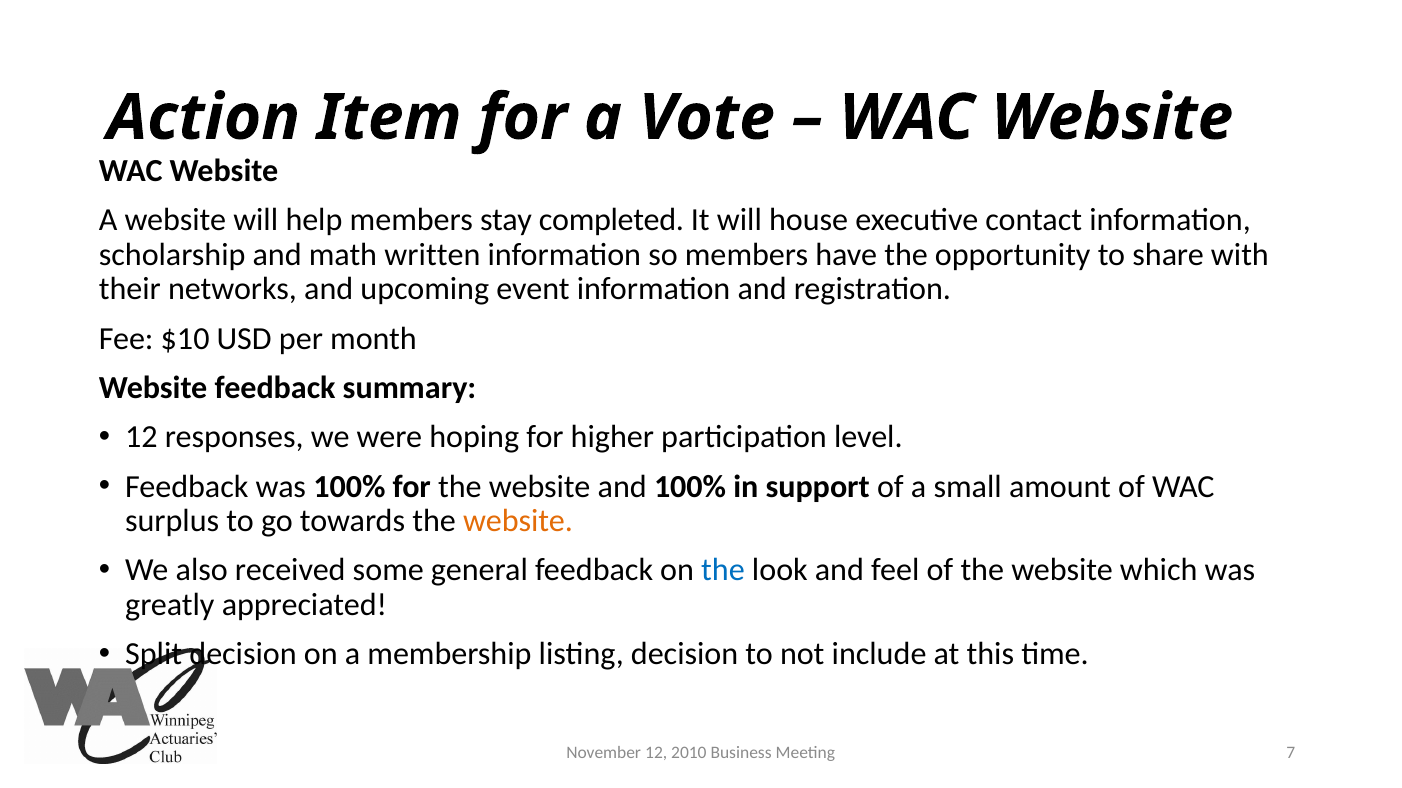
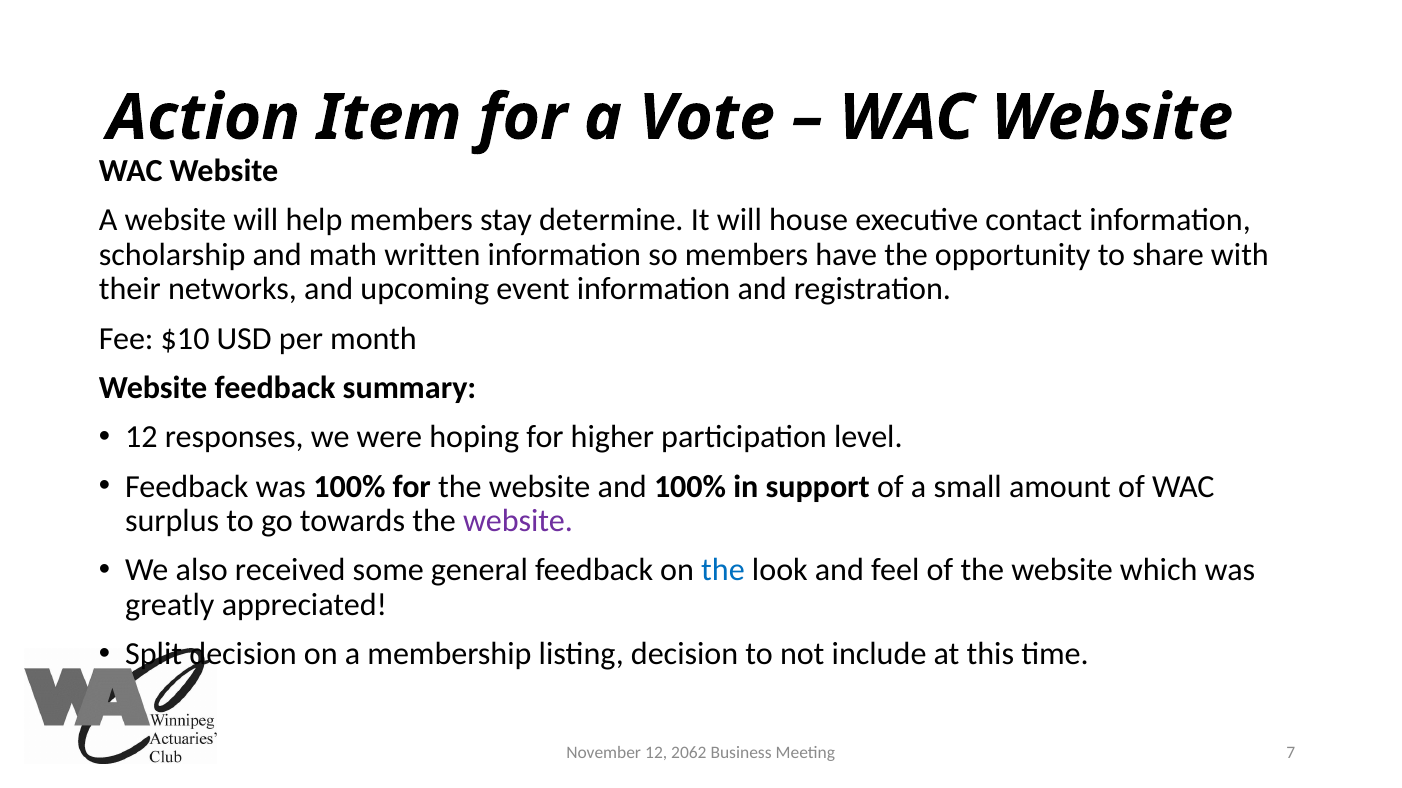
completed: completed -> determine
website at (518, 522) colour: orange -> purple
2010: 2010 -> 2062
